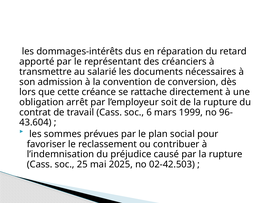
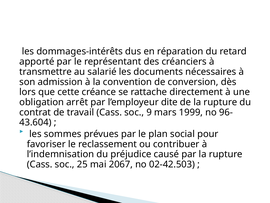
soit: soit -> dite
6: 6 -> 9
2025: 2025 -> 2067
